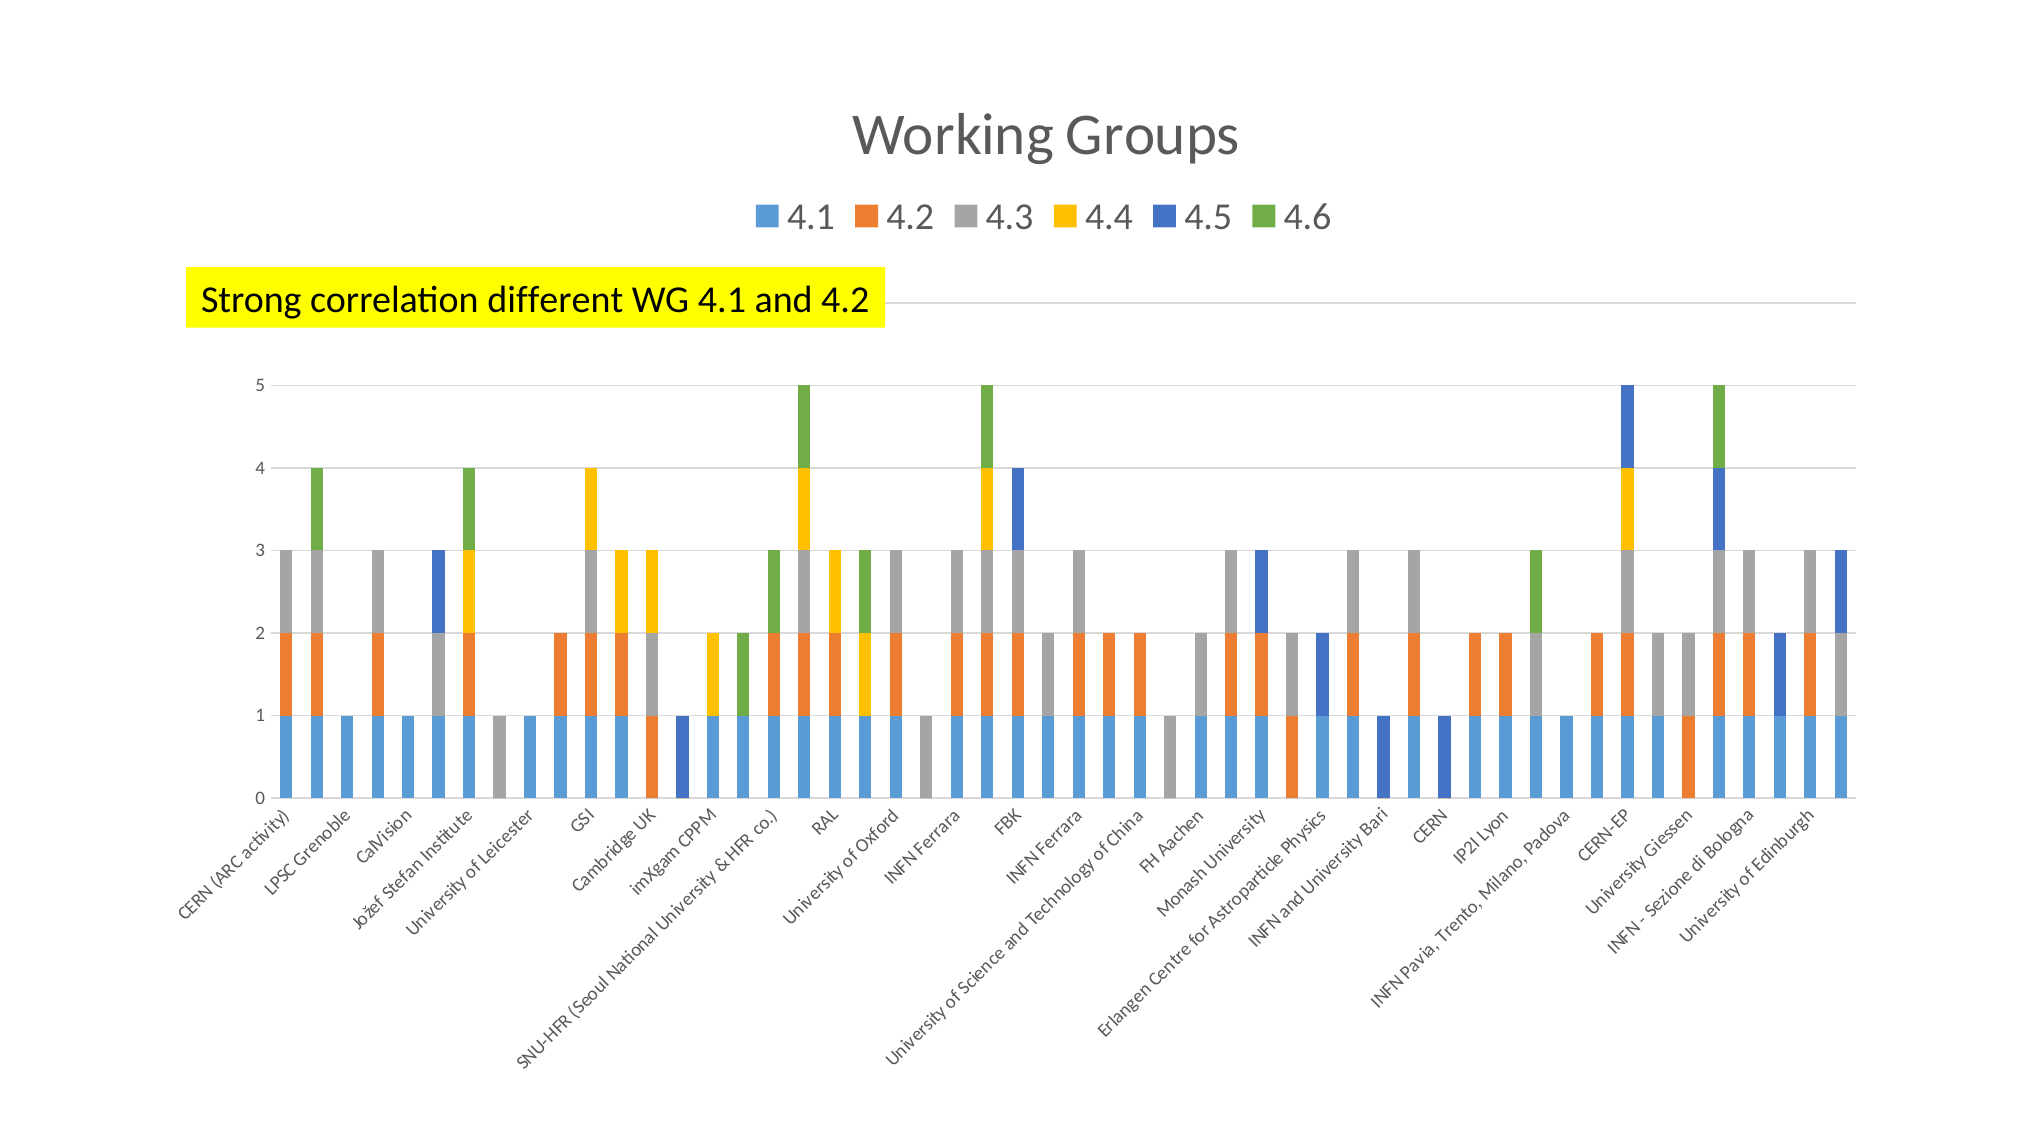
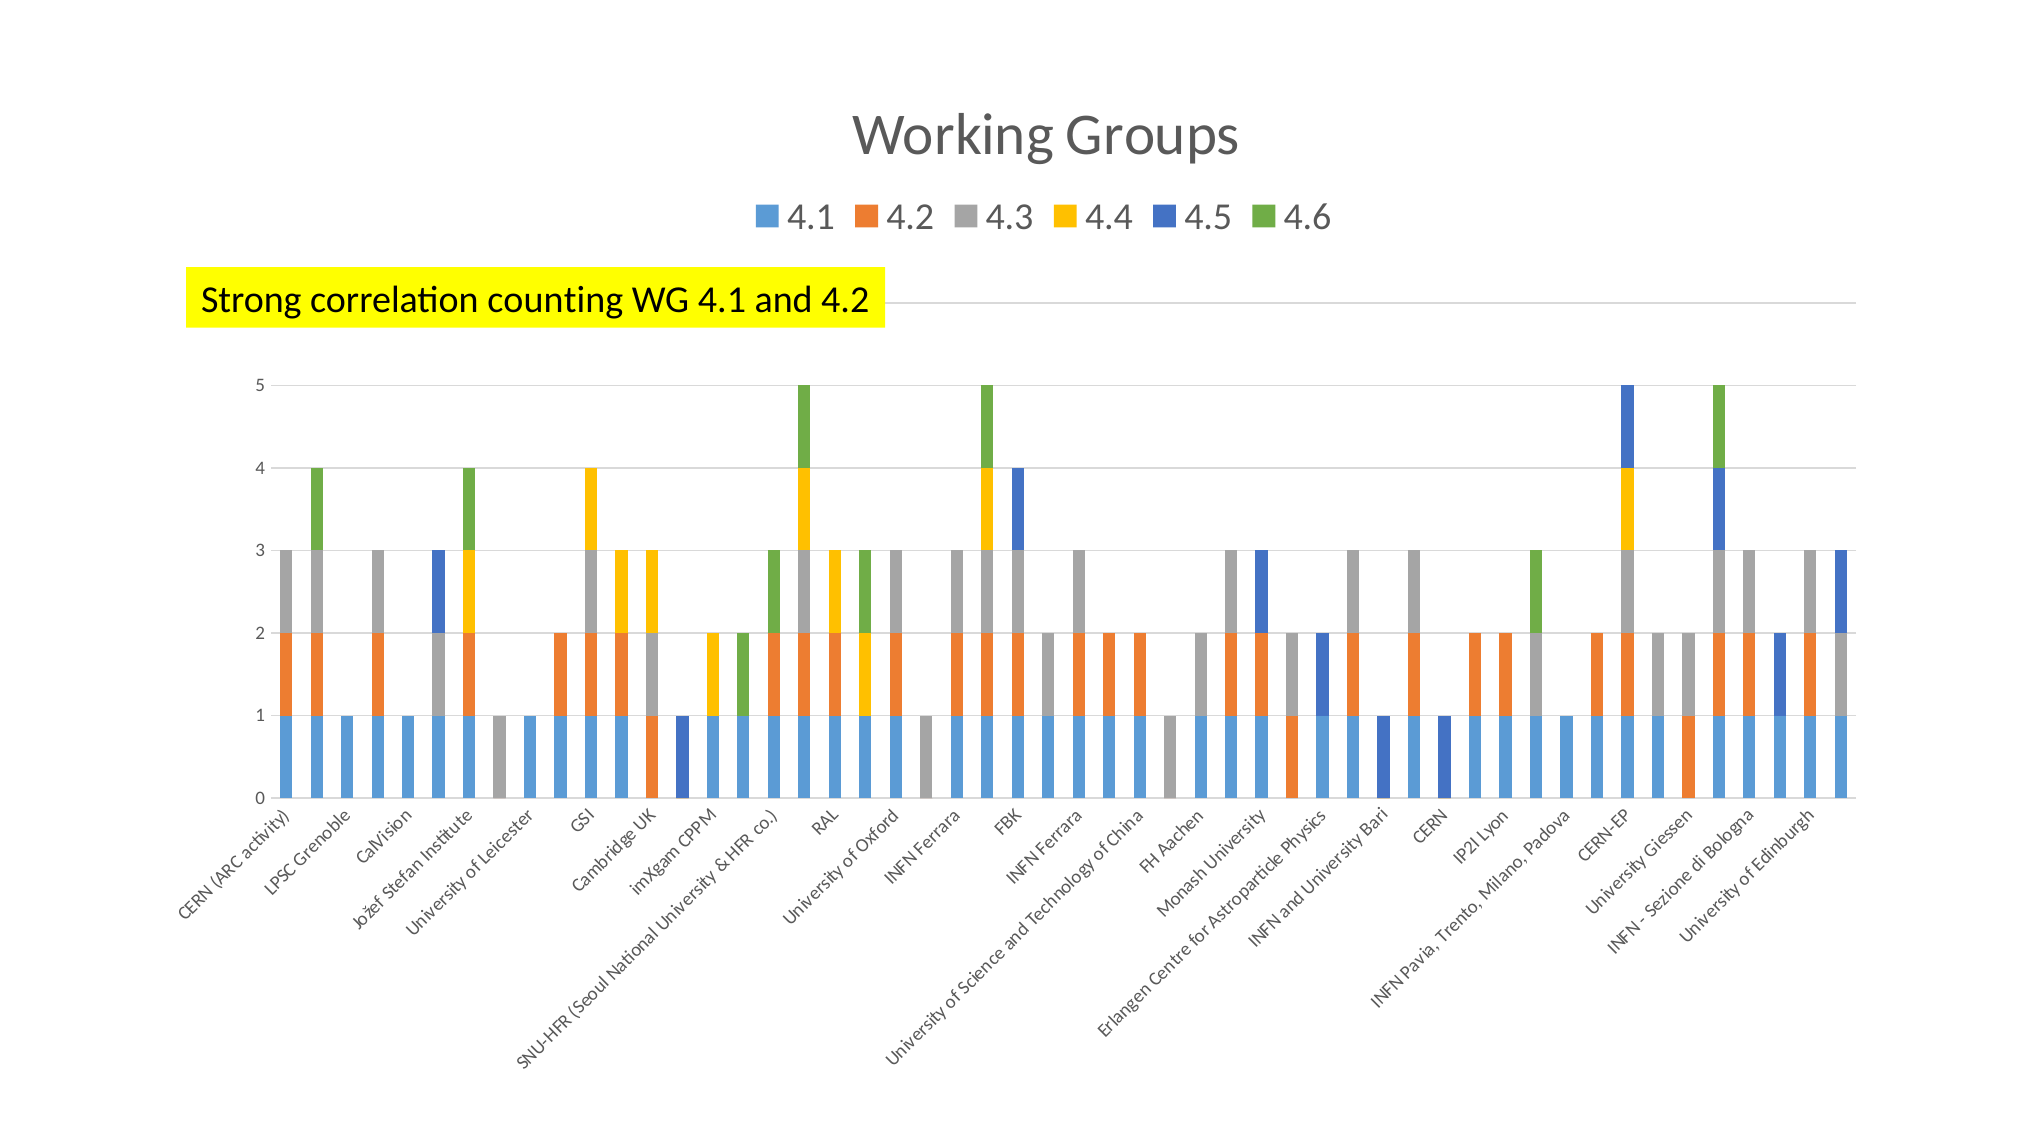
different: different -> counting
